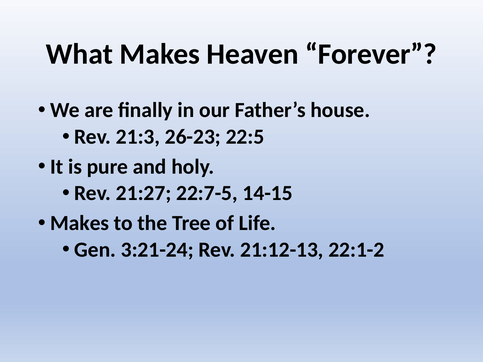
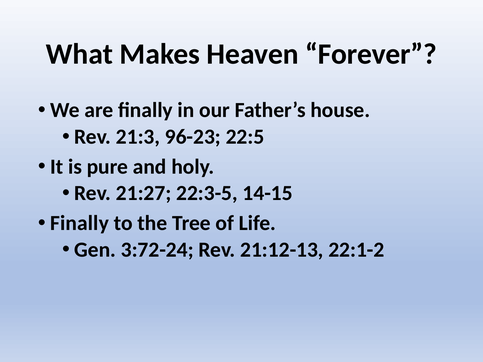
26-23: 26-23 -> 96-23
22:7-5: 22:7-5 -> 22:3-5
Makes at (80, 223): Makes -> Finally
3:21-24: 3:21-24 -> 3:72-24
